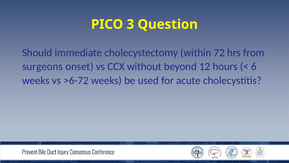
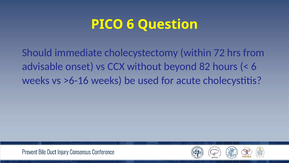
PICO 3: 3 -> 6
surgeons: surgeons -> advisable
12: 12 -> 82
>6-72: >6-72 -> >6-16
